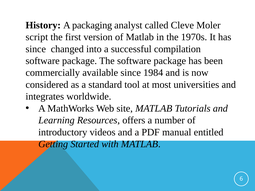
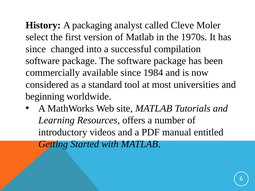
script: script -> select
integrates: integrates -> beginning
